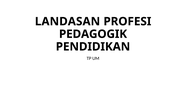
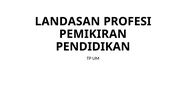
PEDAGOGIK: PEDAGOGIK -> PEMIKIRAN
